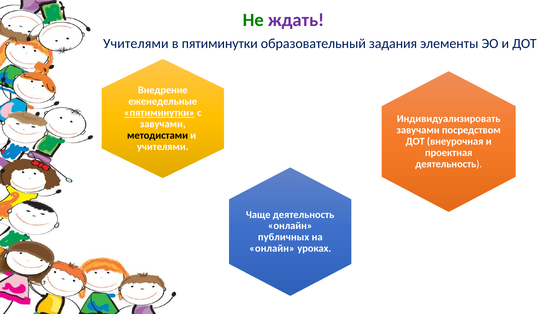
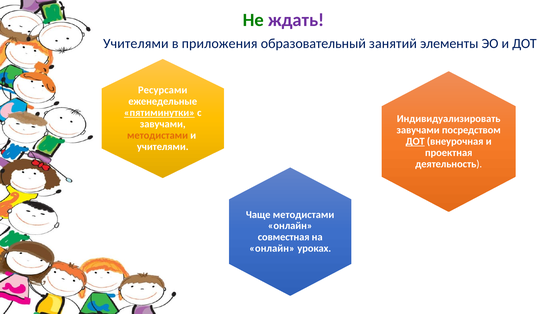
в пятиминутки: пятиминутки -> приложения
задания: задания -> занятий
Внедрение: Внедрение -> Ресурсами
методистами at (157, 135) colour: black -> orange
ДОТ at (415, 141) underline: none -> present
Чаще деятельность: деятельность -> методистами
публичных: публичных -> совместная
